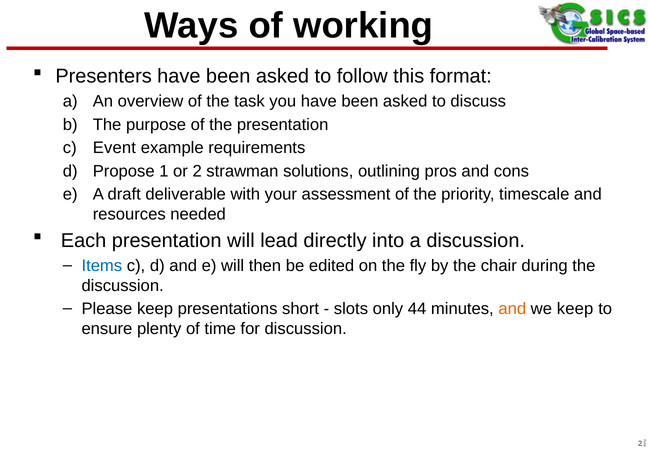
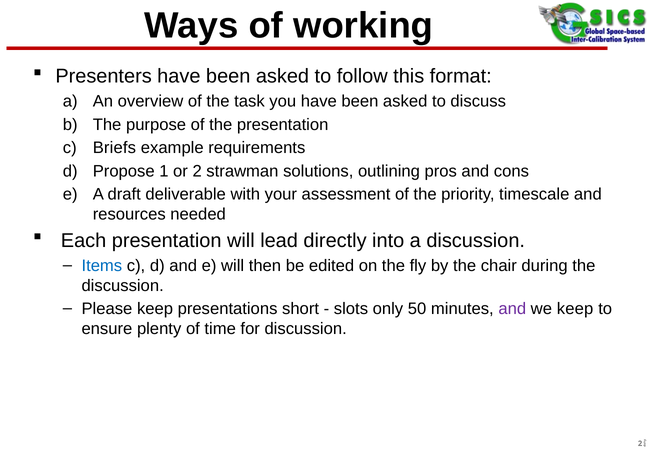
Event: Event -> Briefs
44: 44 -> 50
and at (512, 309) colour: orange -> purple
